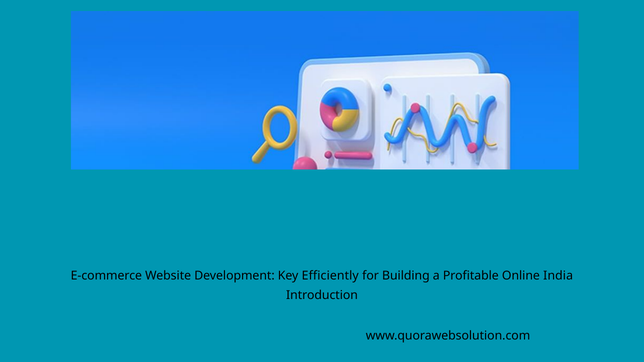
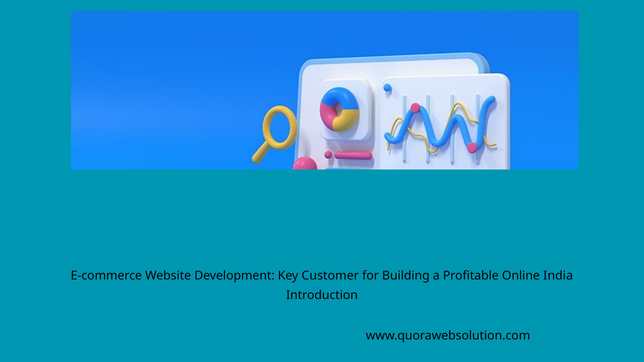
Efficiently: Efficiently -> Customer
